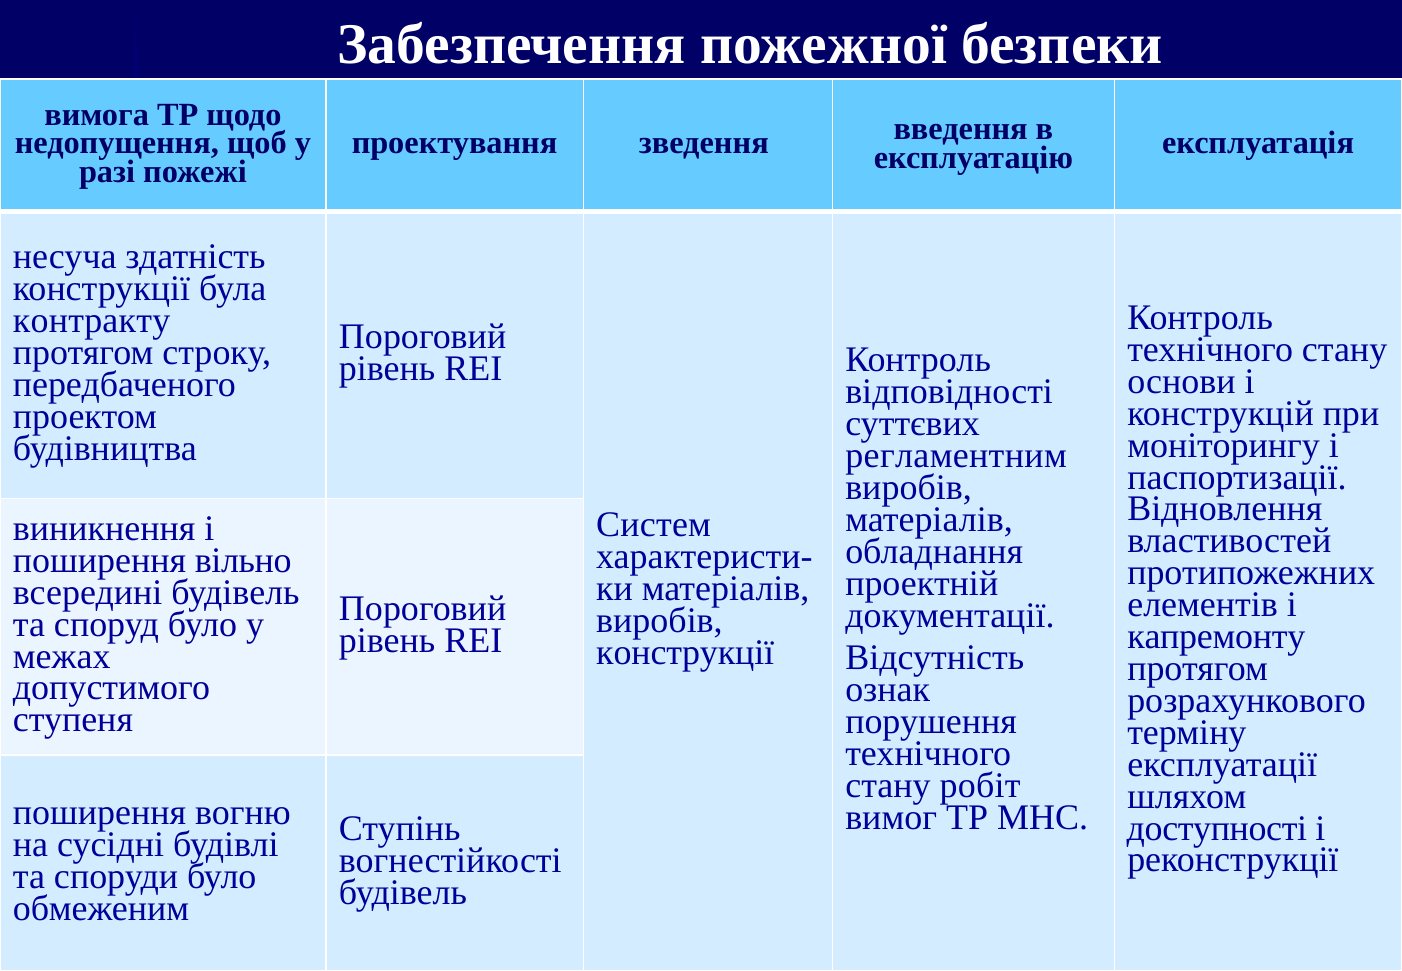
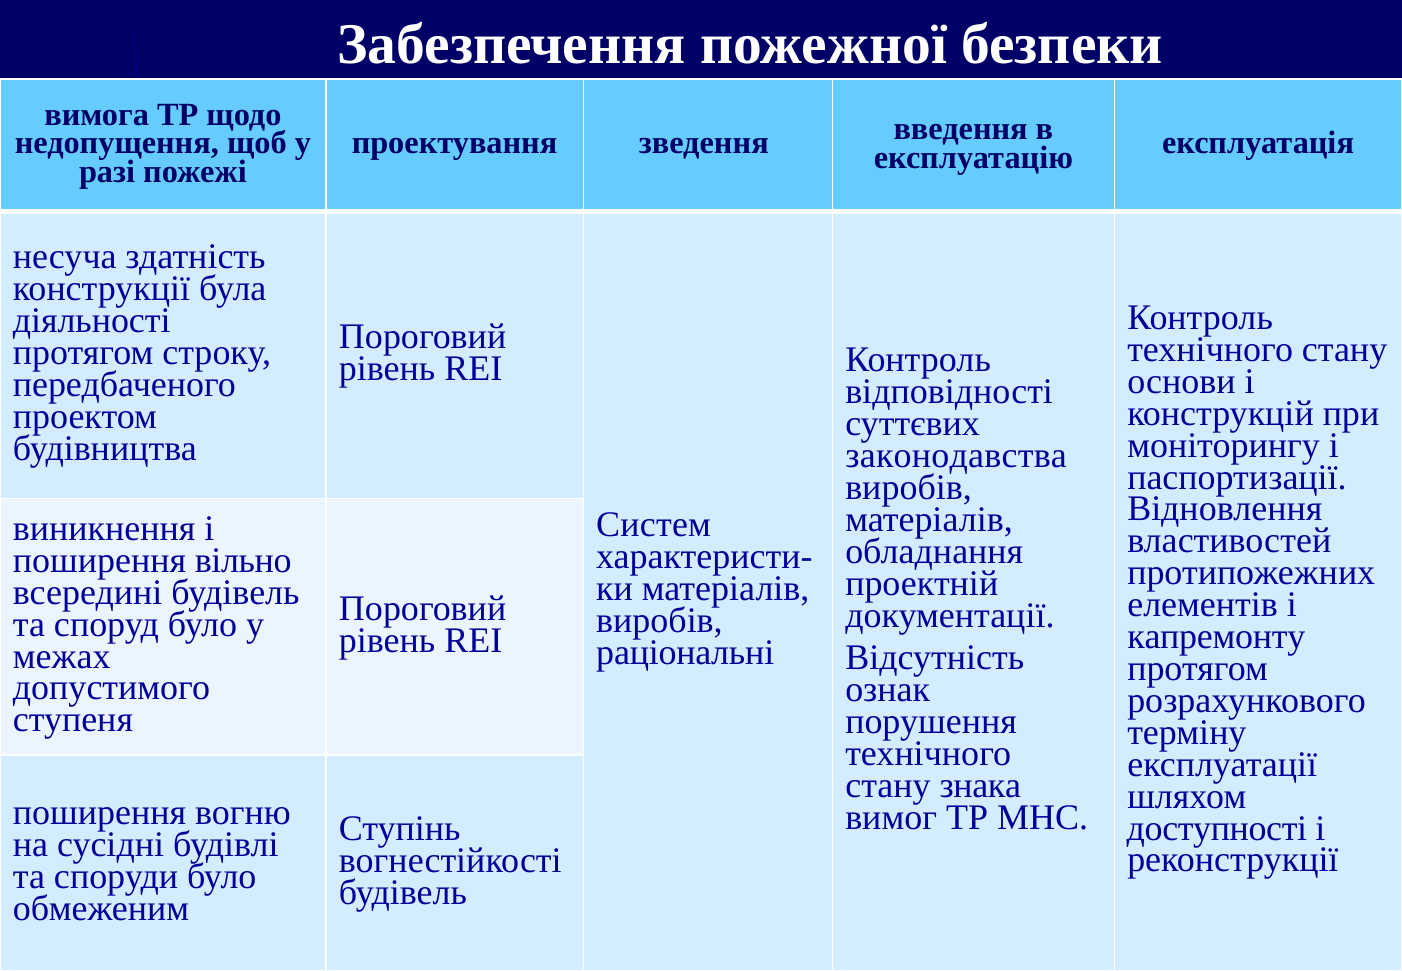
контракту: контракту -> діяльності
регламентним: регламентним -> законодавства
конструкції at (685, 652): конструкції -> раціональні
робіт: робіт -> знака
